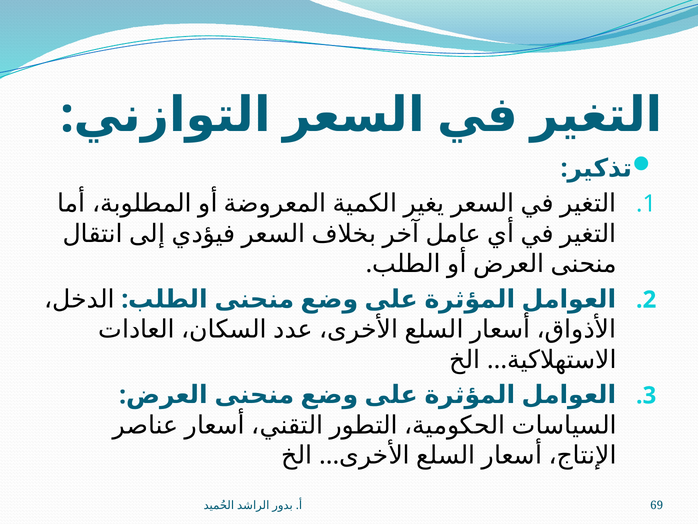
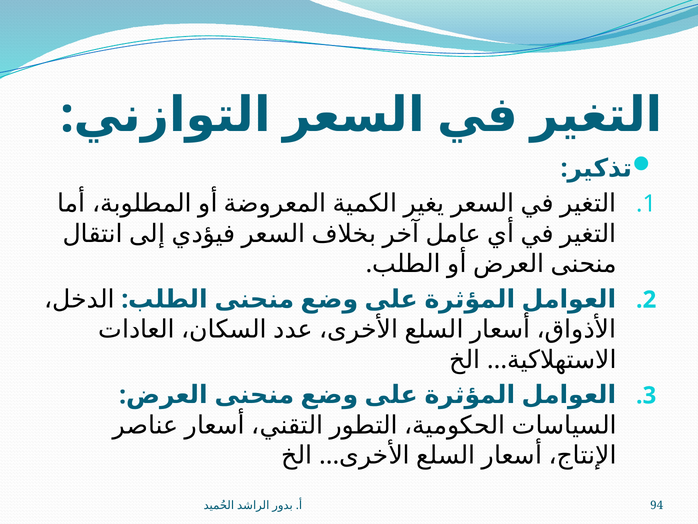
69: 69 -> 94
